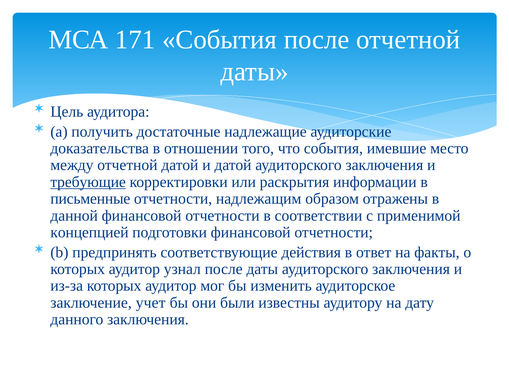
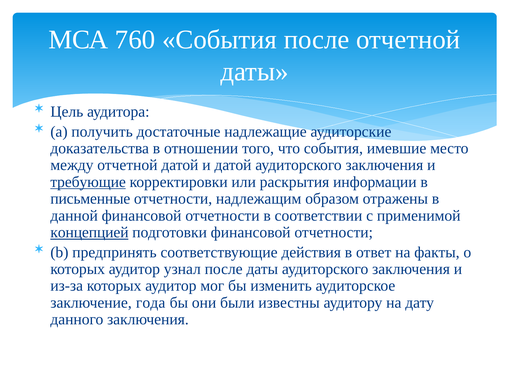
171: 171 -> 760
концепцией underline: none -> present
учет: учет -> года
